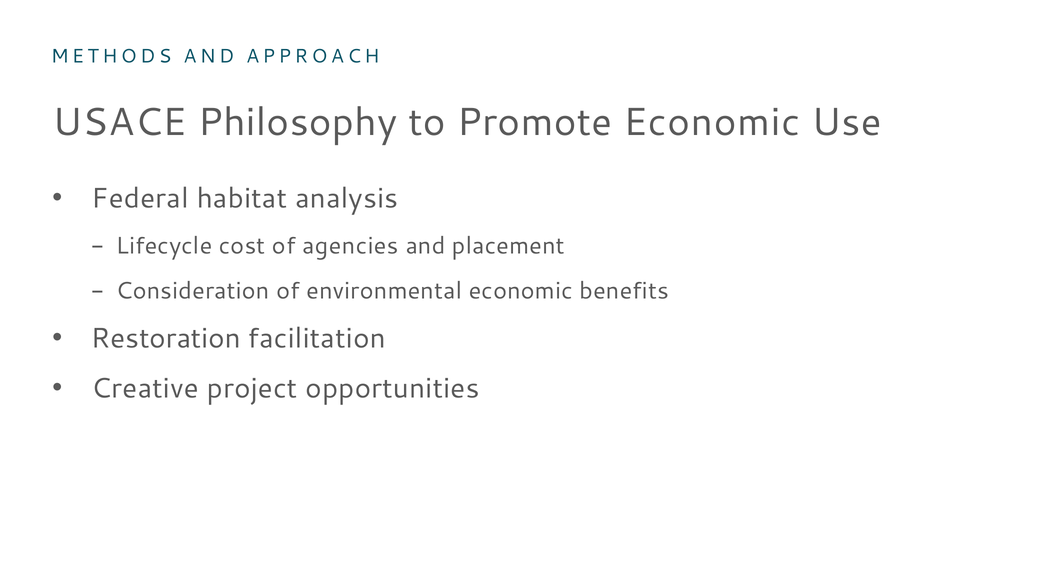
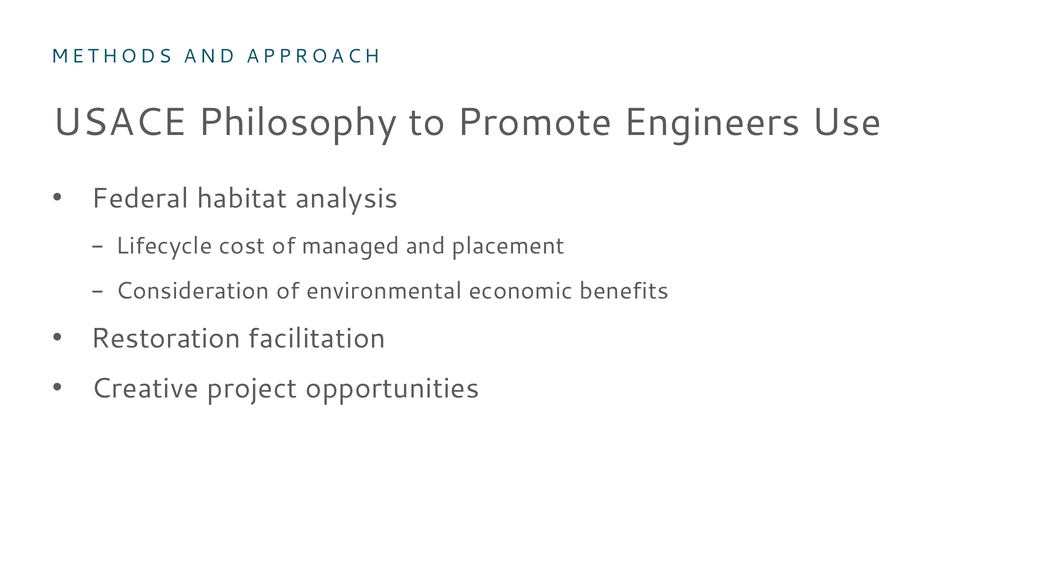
Promote Economic: Economic -> Engineers
agencies: agencies -> managed
